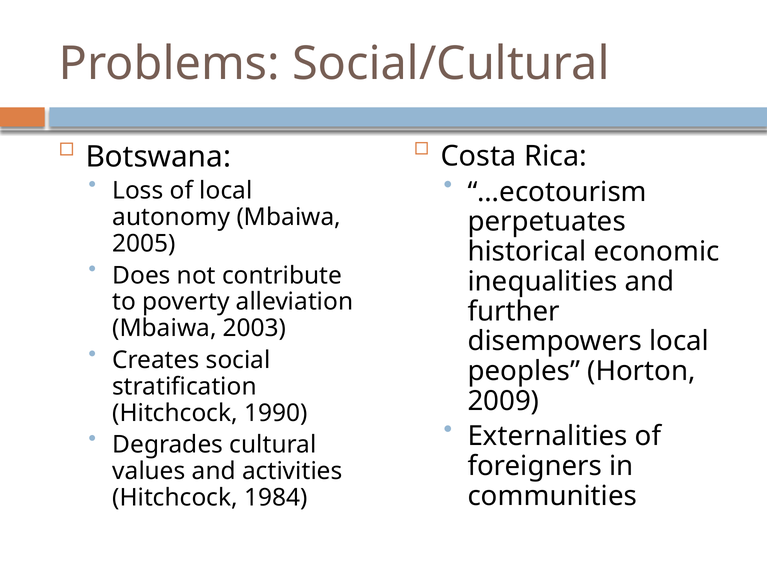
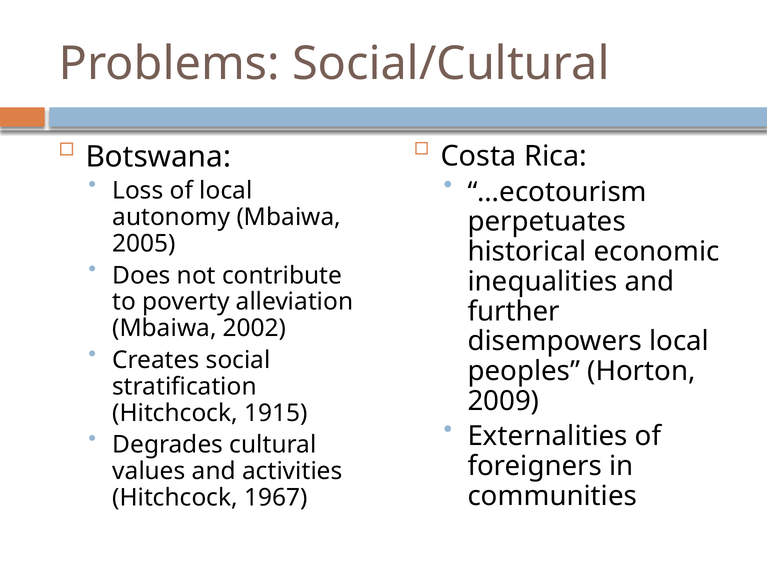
2003: 2003 -> 2002
1990: 1990 -> 1915
1984: 1984 -> 1967
